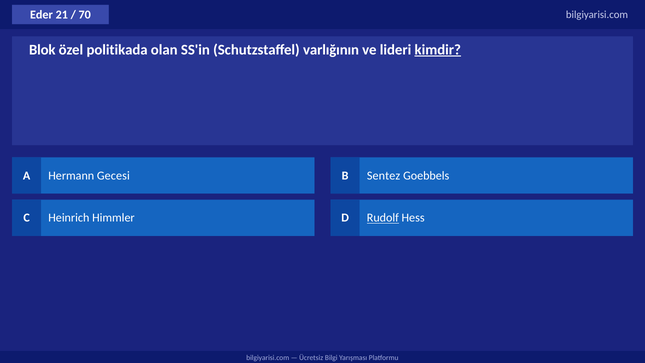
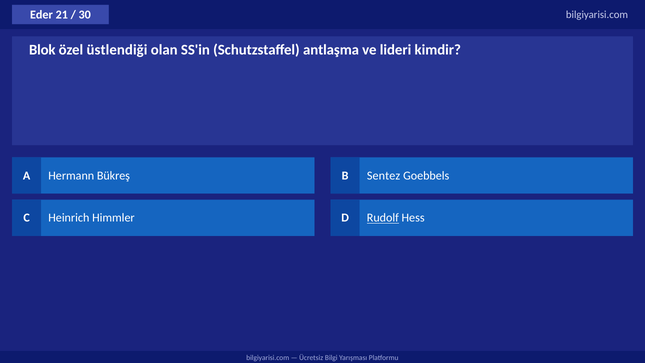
70: 70 -> 30
politikada: politikada -> üstlendiği
varlığının: varlığının -> antlaşma
kimdir underline: present -> none
Gecesi: Gecesi -> Bükreş
